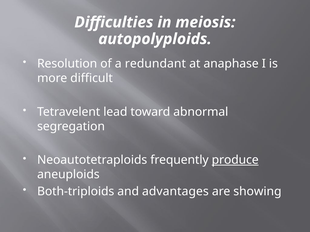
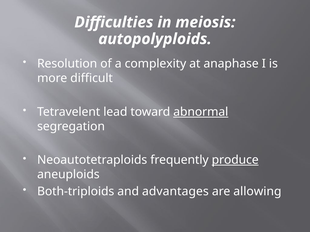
redundant: redundant -> complexity
abnormal underline: none -> present
showing: showing -> allowing
